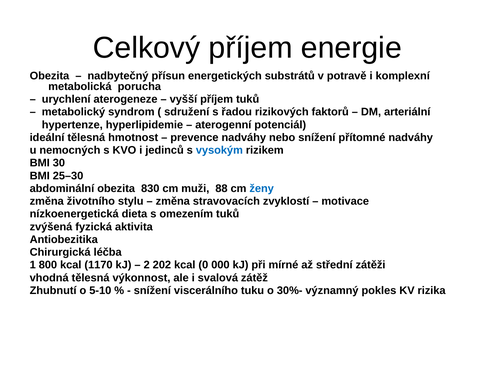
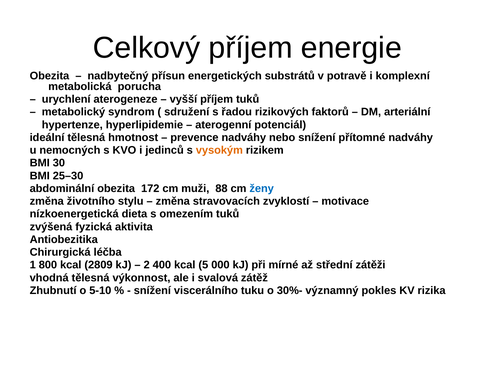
vysokým colour: blue -> orange
830: 830 -> 172
1170: 1170 -> 2809
202: 202 -> 400
0: 0 -> 5
